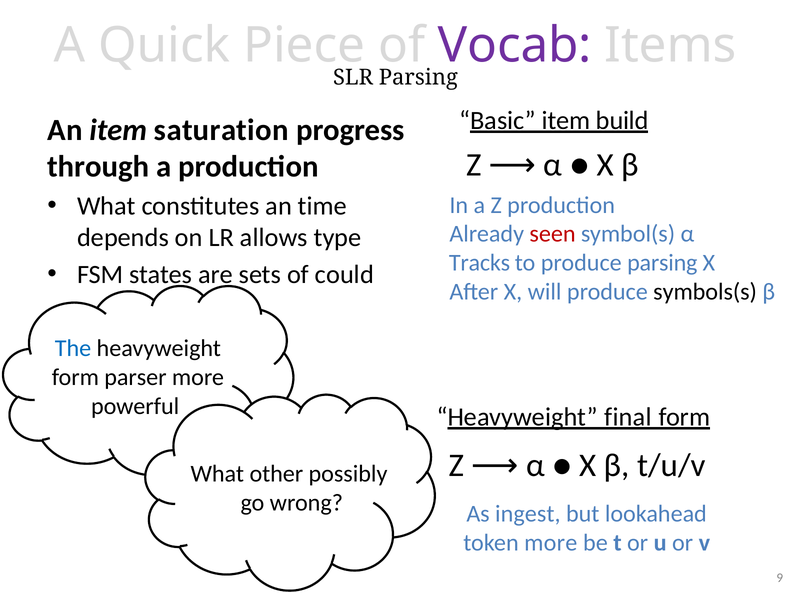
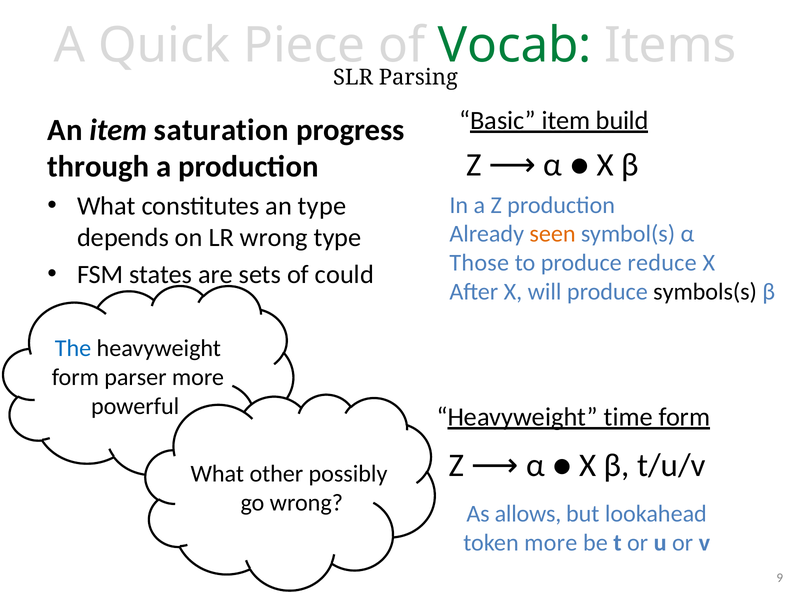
Vocab colour: purple -> green
an time: time -> type
seen colour: red -> orange
LR allows: allows -> wrong
Tracks: Tracks -> Those
produce parsing: parsing -> reduce
final: final -> time
ingest: ingest -> allows
